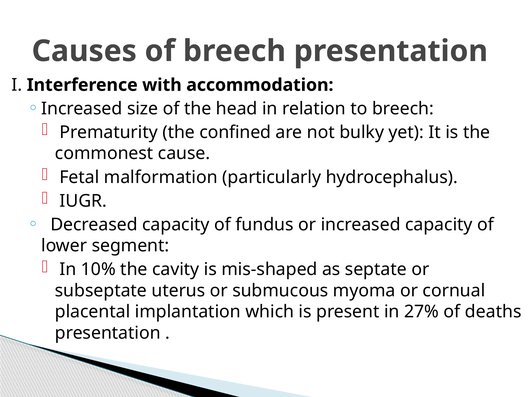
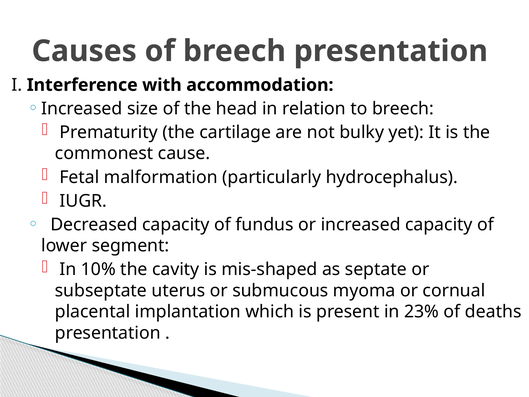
confined: confined -> cartilage
27%: 27% -> 23%
